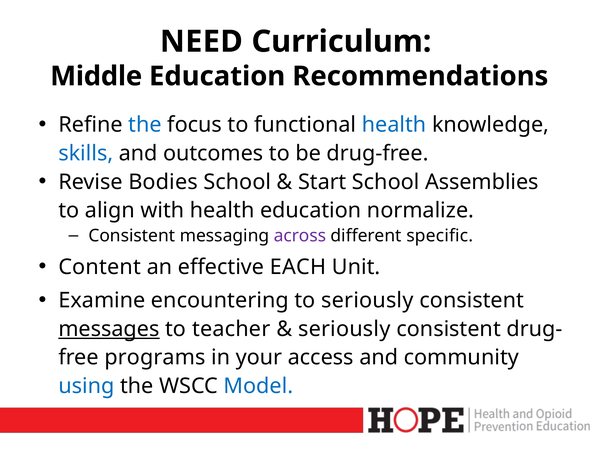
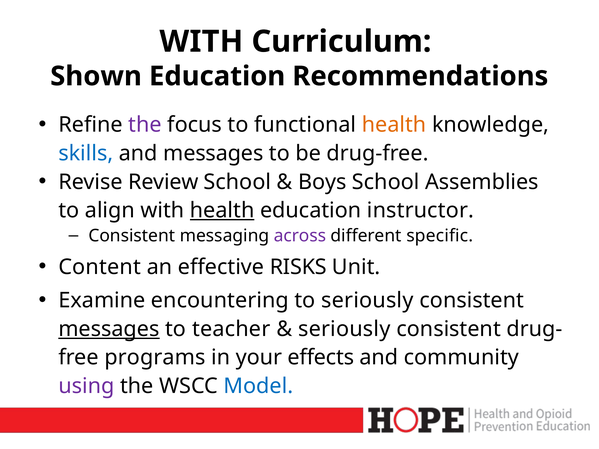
NEED at (201, 42): NEED -> WITH
Middle: Middle -> Shown
the at (145, 125) colour: blue -> purple
health at (394, 125) colour: blue -> orange
and outcomes: outcomes -> messages
Bodies: Bodies -> Review
Start: Start -> Boys
health at (222, 211) underline: none -> present
normalize: normalize -> instructor
EACH: EACH -> RISKS
access: access -> effects
using colour: blue -> purple
